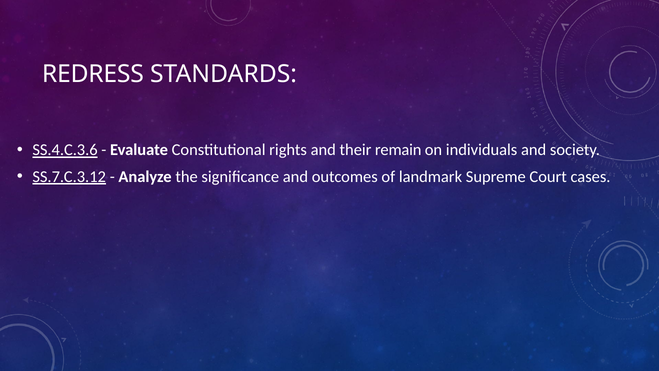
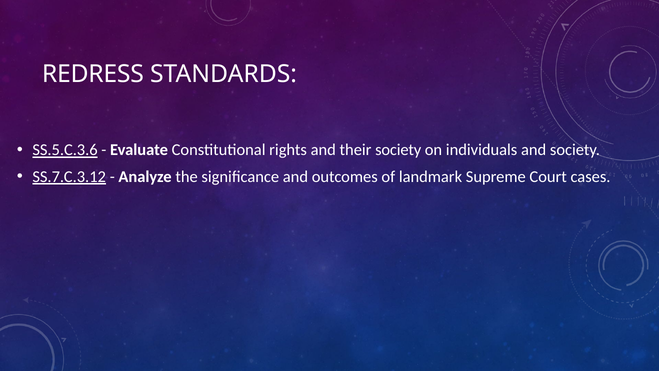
SS.4.C.3.6: SS.4.C.3.6 -> SS.5.C.3.6
their remain: remain -> society
